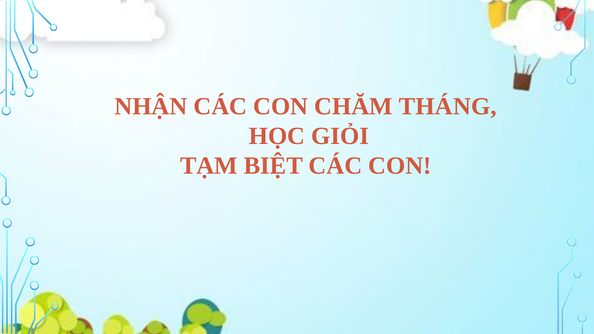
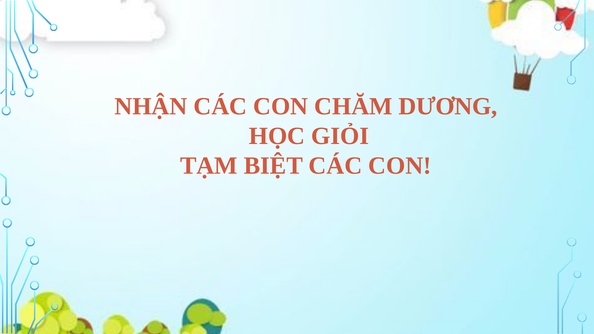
THÁNG: THÁNG -> DƯƠNG
